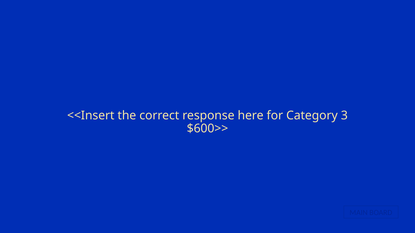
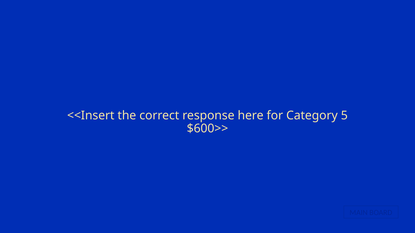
3: 3 -> 5
